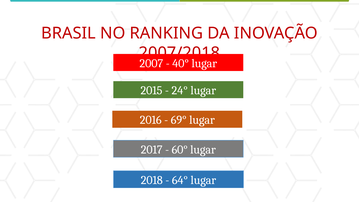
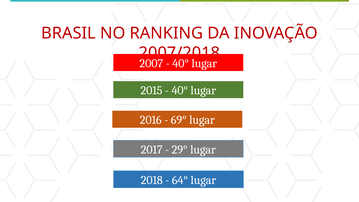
24° at (180, 90): 24° -> 40°
60°: 60° -> 29°
